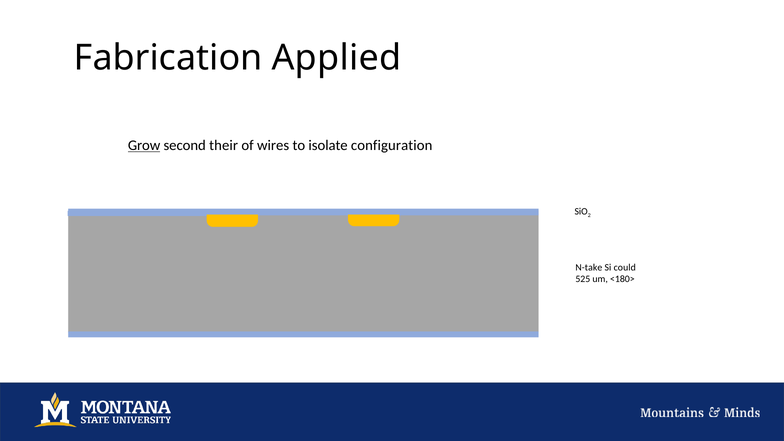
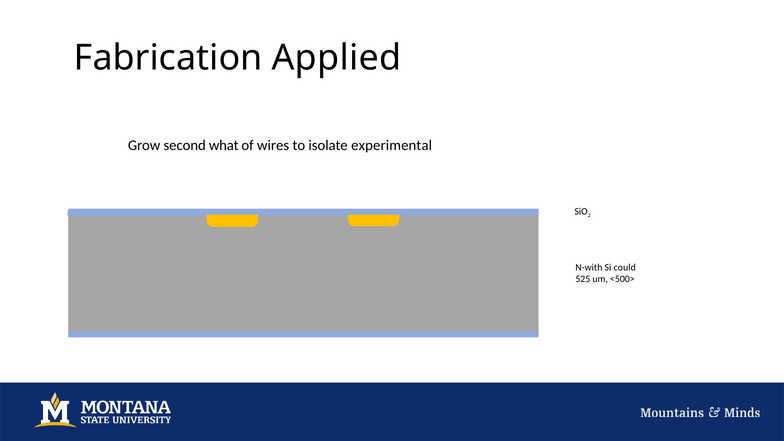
Grow underline: present -> none
their: their -> what
configuration: configuration -> experimental
N-take: N-take -> N-with
<180>: <180> -> <500>
